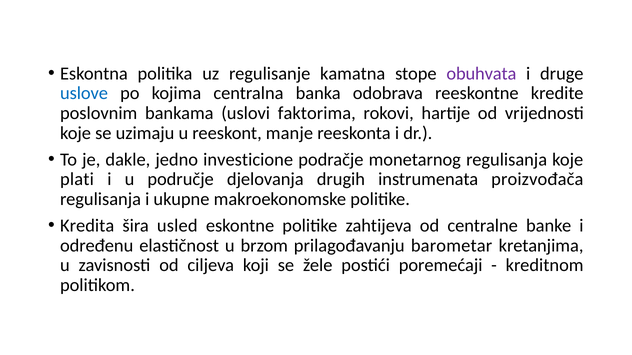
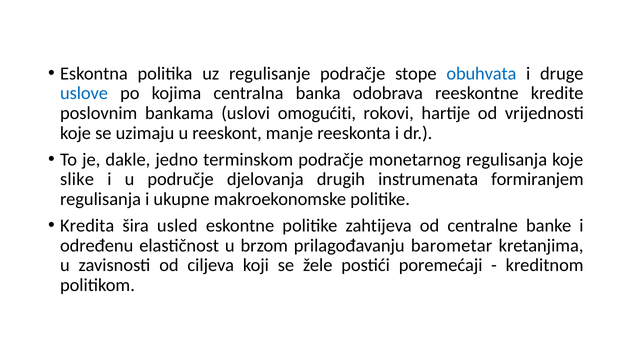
regulisanje kamatna: kamatna -> podračje
obuhvata colour: purple -> blue
faktorima: faktorima -> omogućiti
investicione: investicione -> terminskom
plati: plati -> slike
proizvođača: proizvođača -> formiranjem
